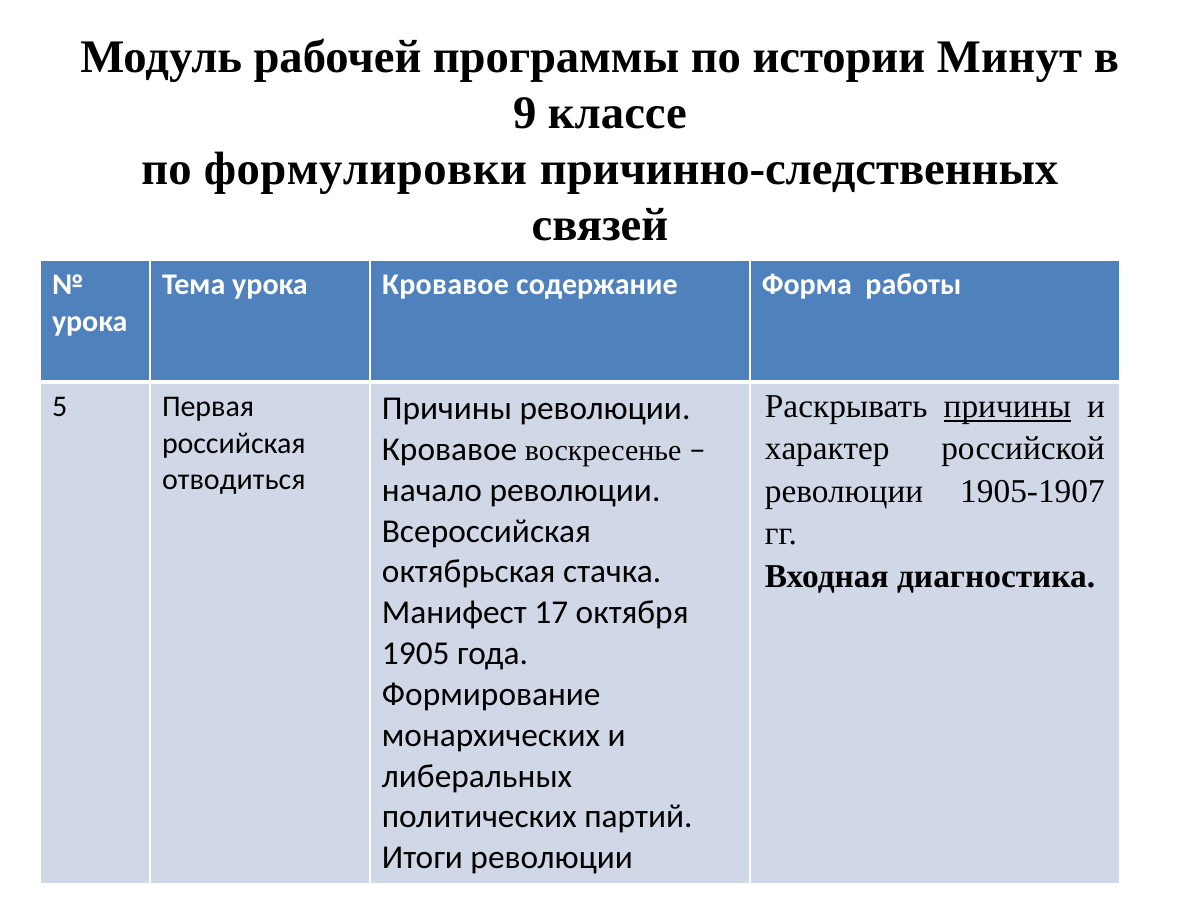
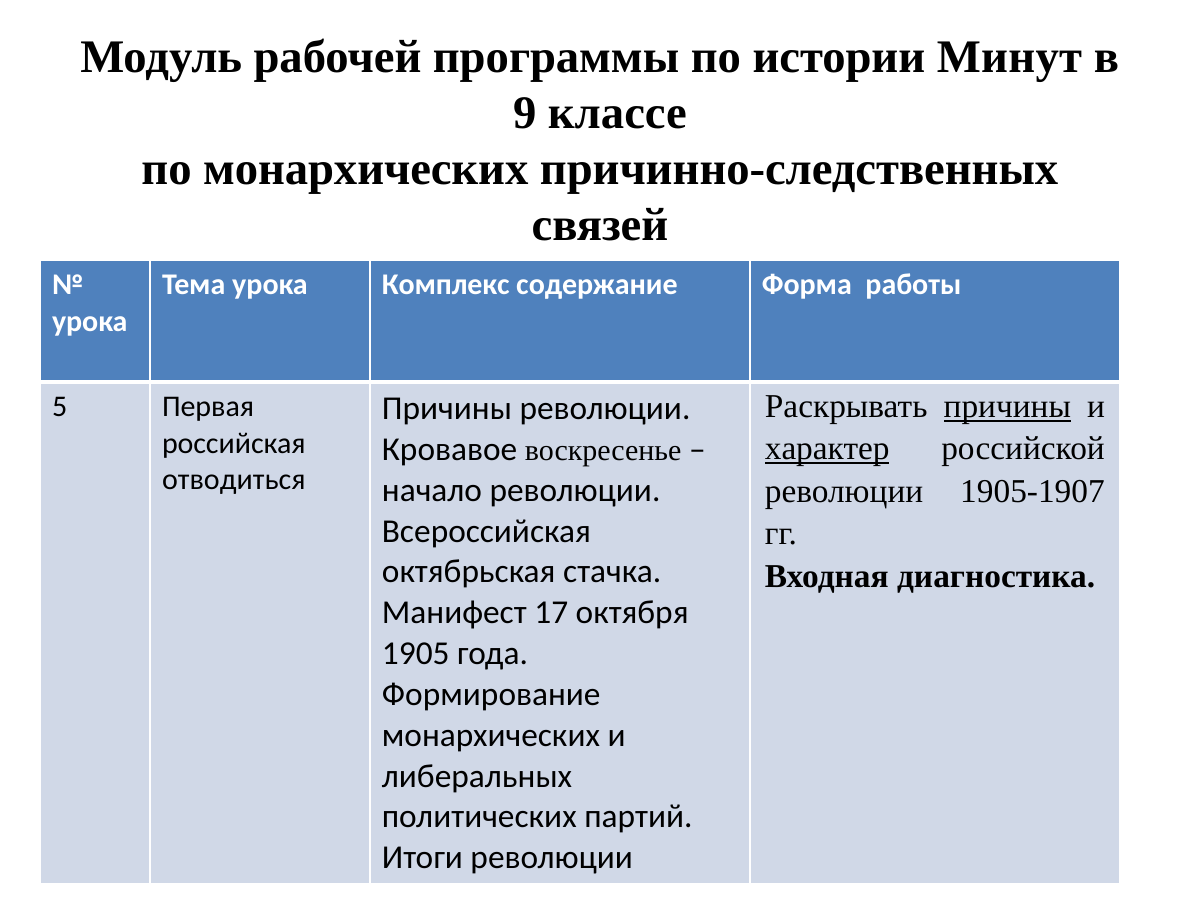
по формулировки: формулировки -> монархических
урока Кровавое: Кровавое -> Комплекс
характер underline: none -> present
